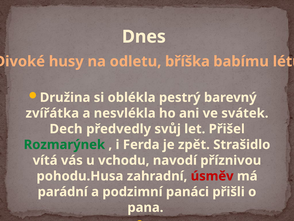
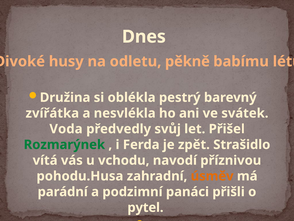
bříška: bříška -> pěkně
Dech: Dech -> Voda
úsměv colour: red -> orange
pana: pana -> pytel
